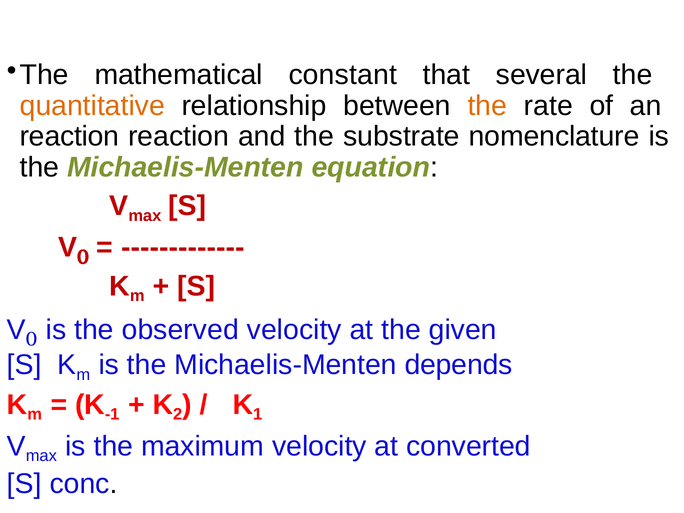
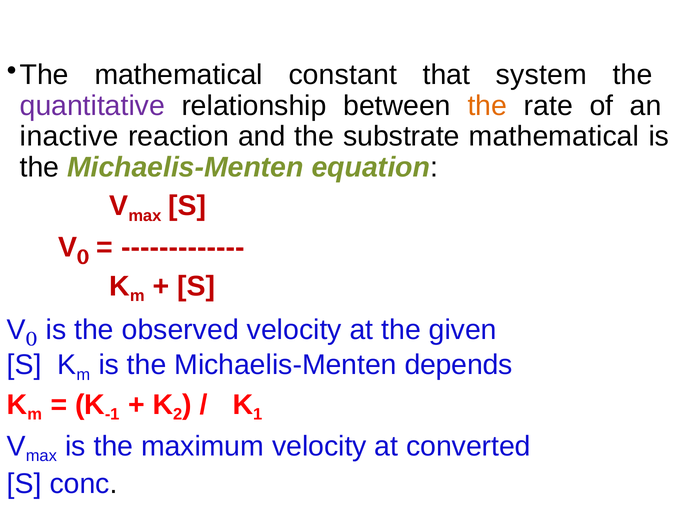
several: several -> system
quantitative colour: orange -> purple
reaction at (70, 136): reaction -> inactive
substrate nomenclature: nomenclature -> mathematical
